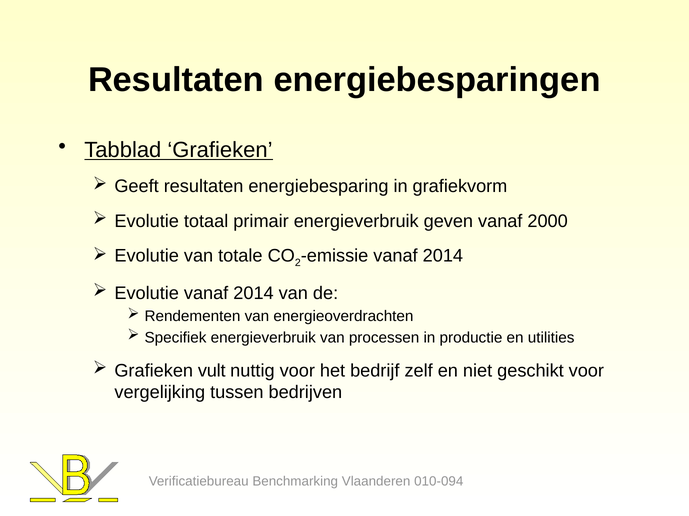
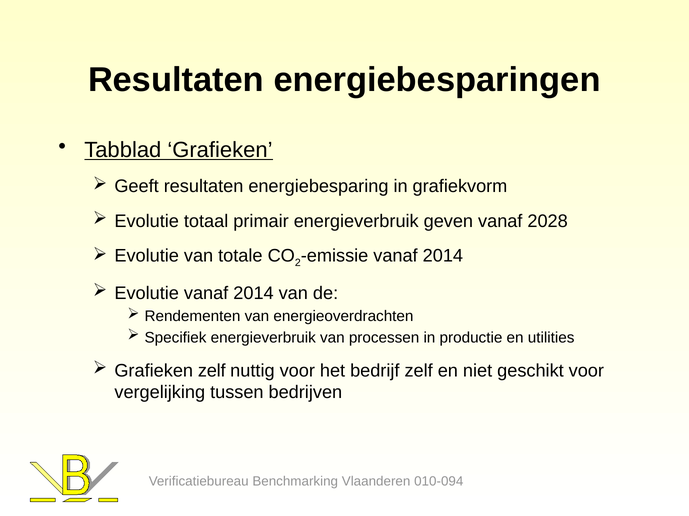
2000: 2000 -> 2028
Grafieken vult: vult -> zelf
